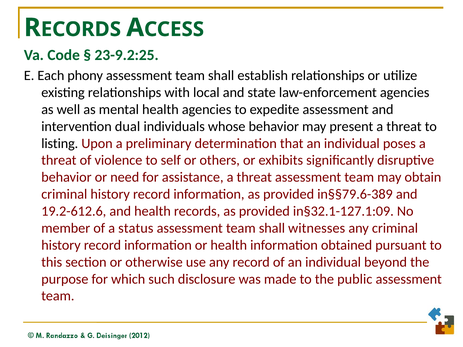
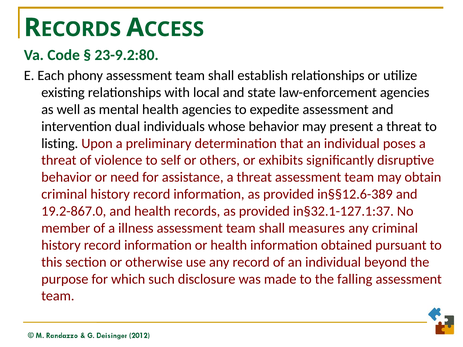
23-9.2:25: 23-9.2:25 -> 23-9.2:80
in§§79.6-389: in§§79.6-389 -> in§§12.6-389
19.2-612.6: 19.2-612.6 -> 19.2-867.0
in§32.1-127.1:09: in§32.1-127.1:09 -> in§32.1-127.1:37
status: status -> illness
witnesses: witnesses -> measures
public: public -> falling
